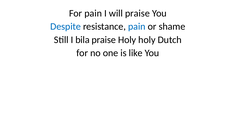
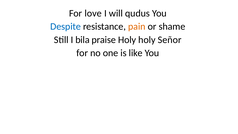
For pain: pain -> love
will praise: praise -> qudus
pain at (137, 27) colour: blue -> orange
Dutch: Dutch -> Señor
